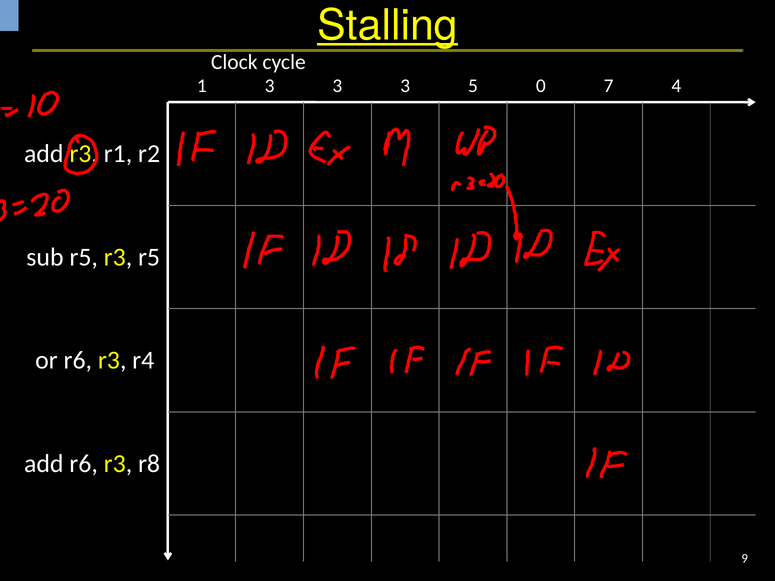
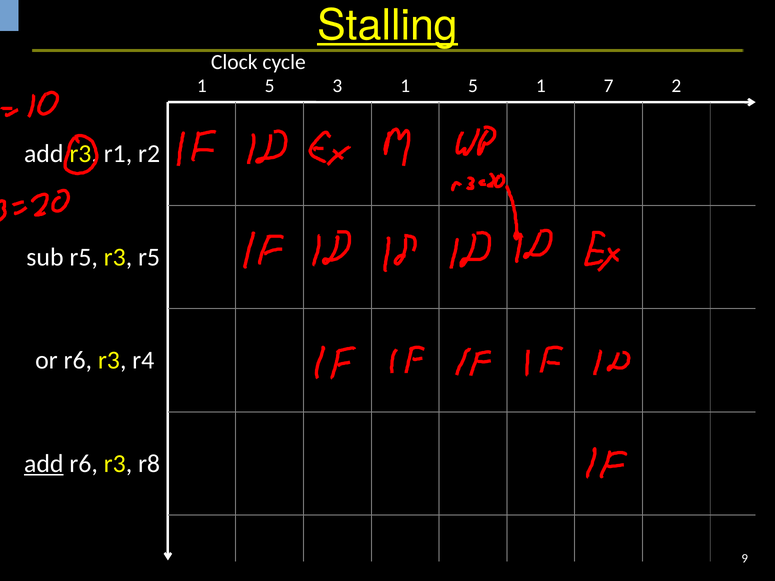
3 at (270, 86): 3 -> 5
3 at (405, 86): 3 -> 1
5 0: 0 -> 1
4: 4 -> 2
add at (44, 464) underline: none -> present
